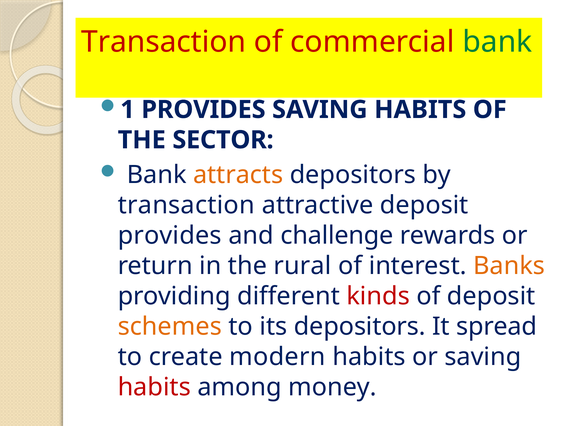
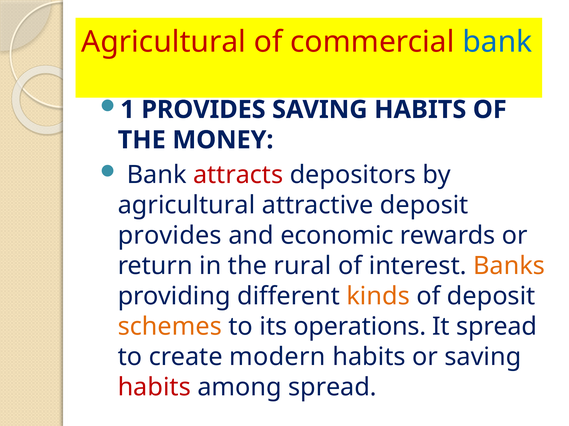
Transaction at (164, 42): Transaction -> Agricultural
bank at (497, 42) colour: green -> blue
SECTOR: SECTOR -> MONEY
attracts colour: orange -> red
transaction at (186, 206): transaction -> agricultural
challenge: challenge -> economic
kinds colour: red -> orange
its depositors: depositors -> operations
among money: money -> spread
